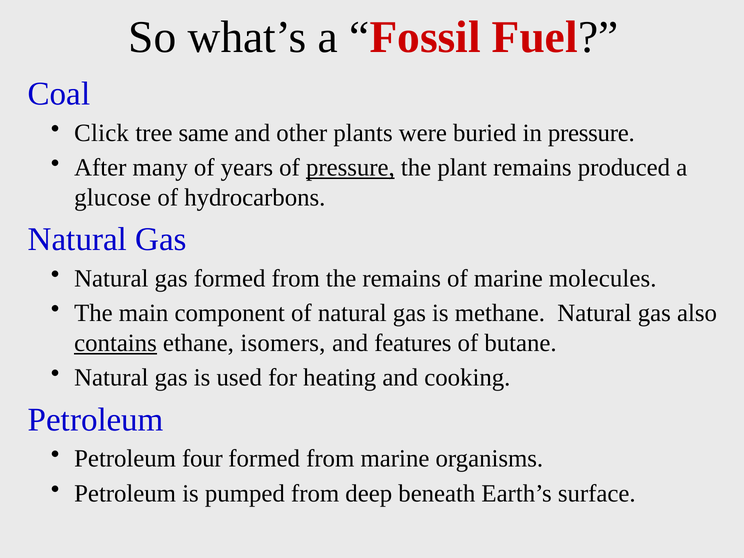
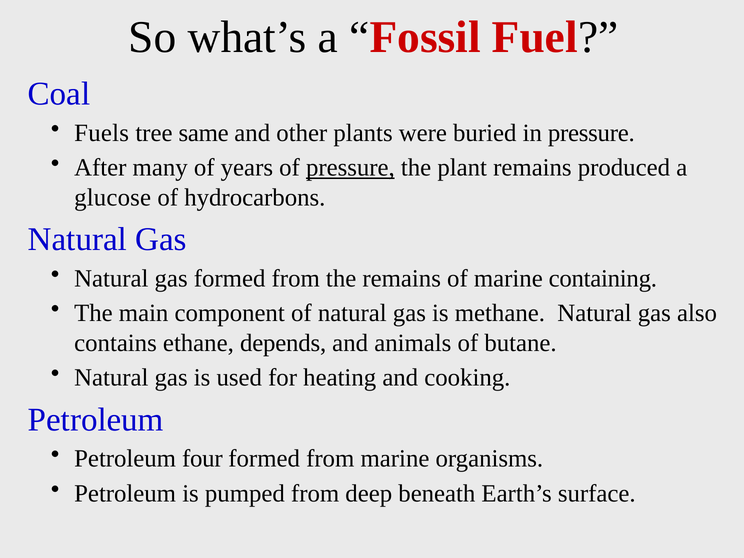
Click: Click -> Fuels
molecules: molecules -> containing
contains underline: present -> none
isomers: isomers -> depends
features: features -> animals
